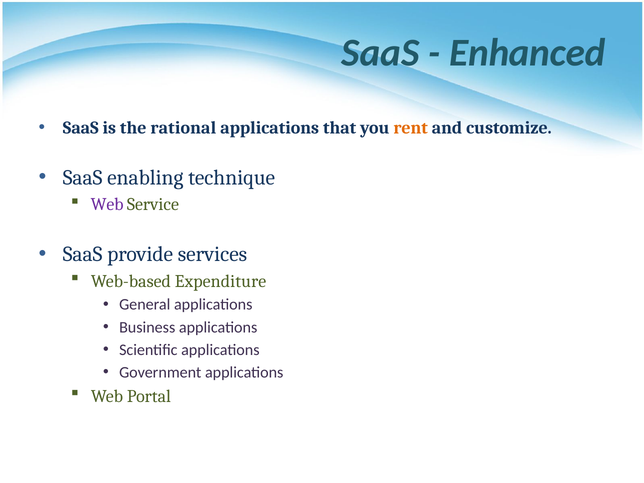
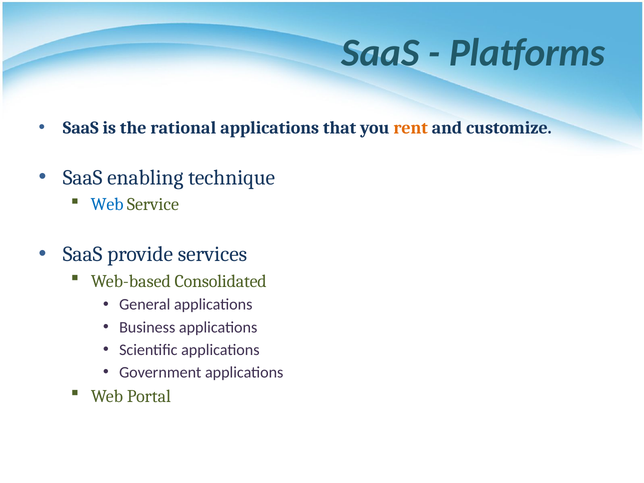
Enhanced: Enhanced -> Platforms
Web at (107, 205) colour: purple -> blue
Expenditure: Expenditure -> Consolidated
